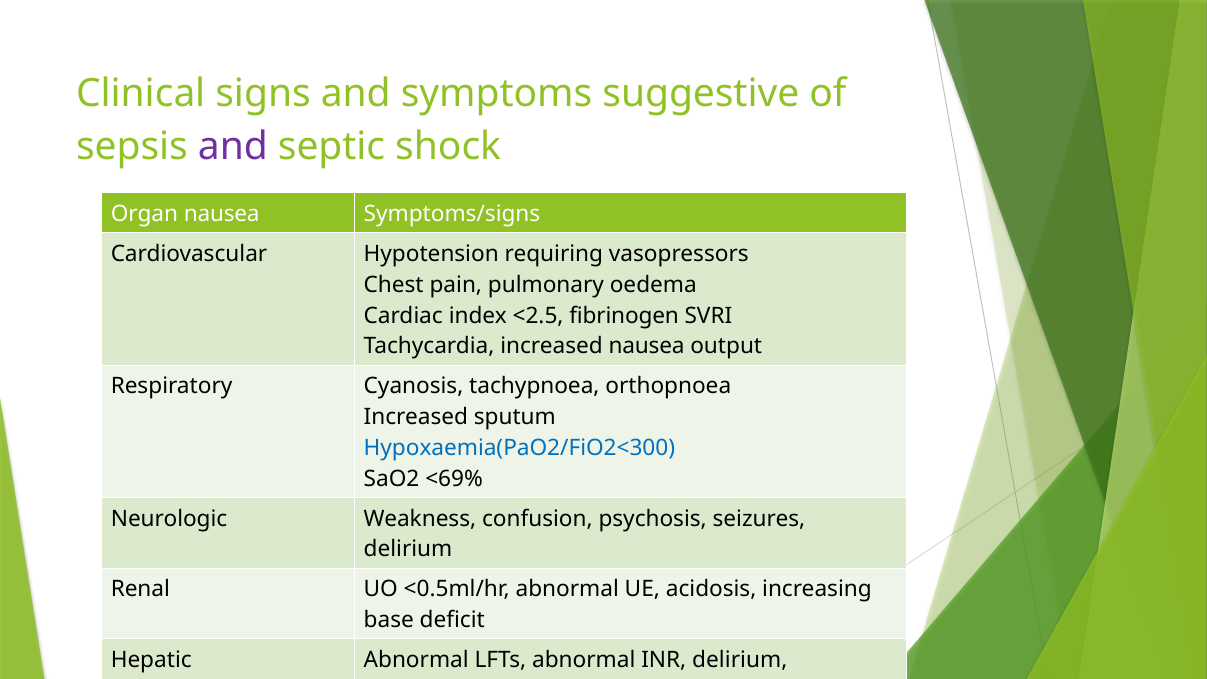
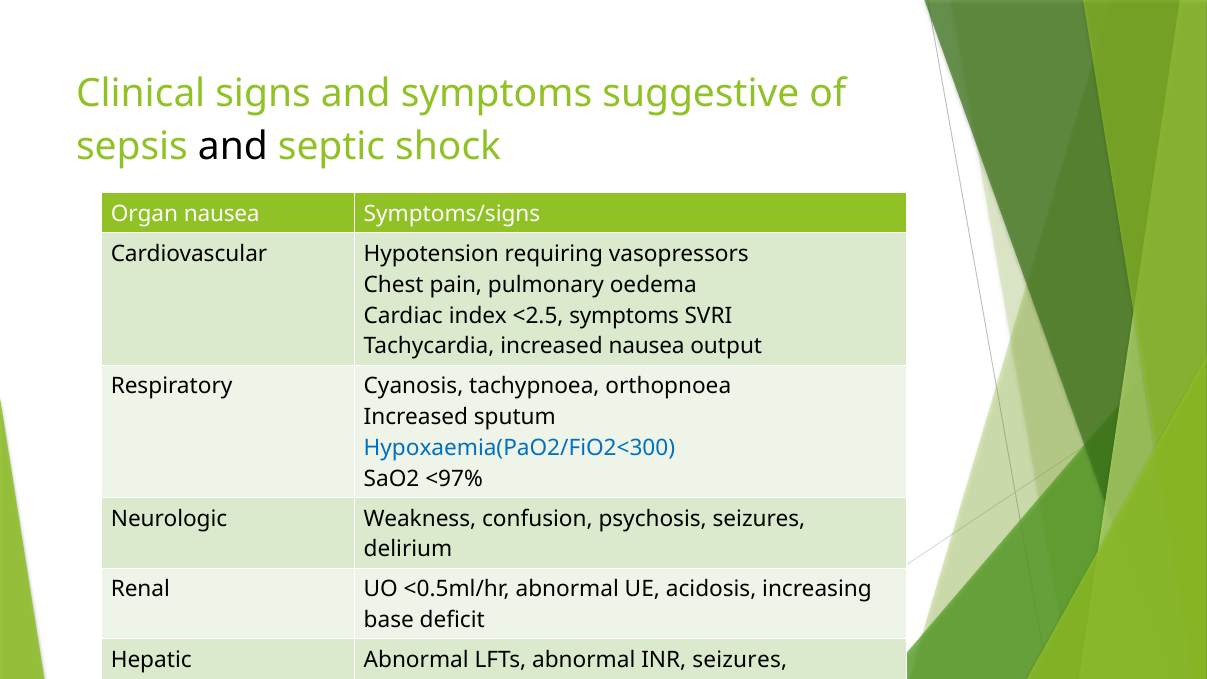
and at (233, 147) colour: purple -> black
<2.5 fibrinogen: fibrinogen -> symptoms
<69%: <69% -> <97%
INR delirium: delirium -> seizures
